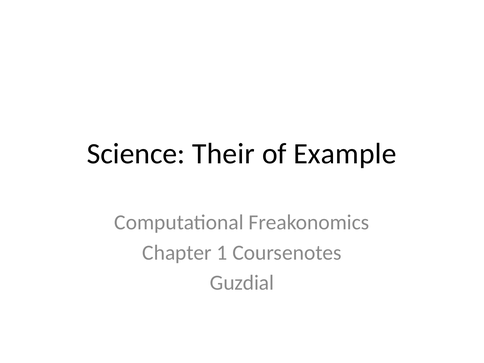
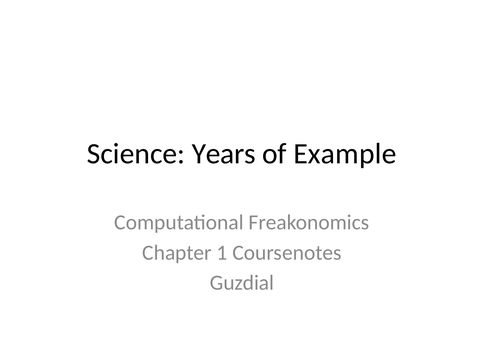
Their: Their -> Years
